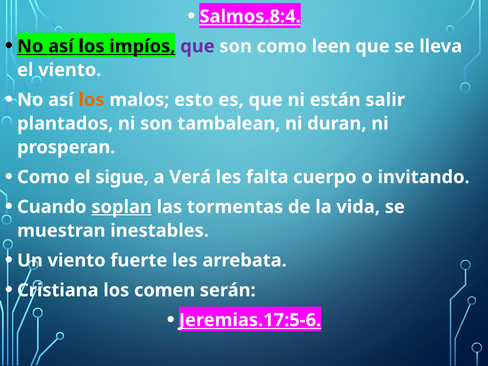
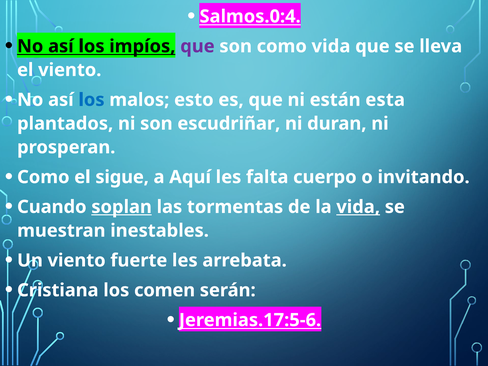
Salmos.8:4: Salmos.8:4 -> Salmos.0:4
como leen: leen -> vida
los at (91, 100) colour: orange -> blue
salir: salir -> esta
tambalean: tambalean -> escudriñar
Verá: Verá -> Aquí
vida at (358, 207) underline: none -> present
